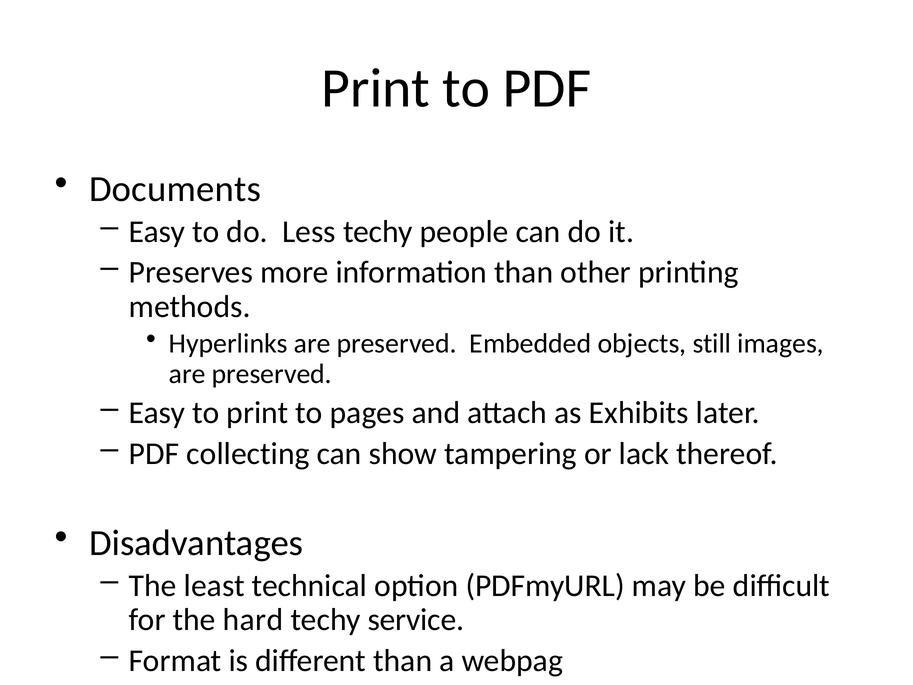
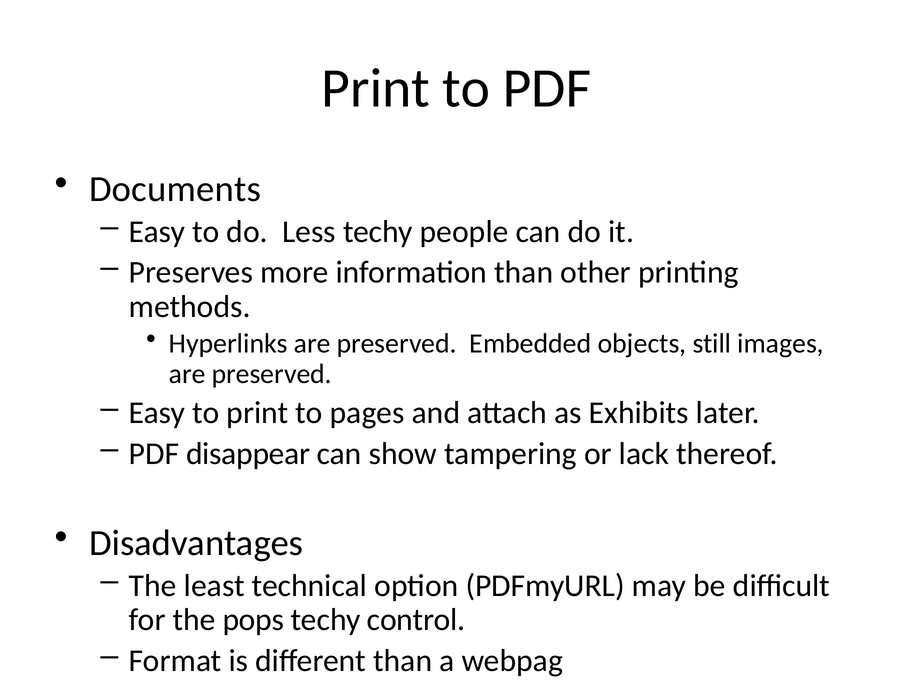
collecting: collecting -> disappear
hard: hard -> pops
service: service -> control
